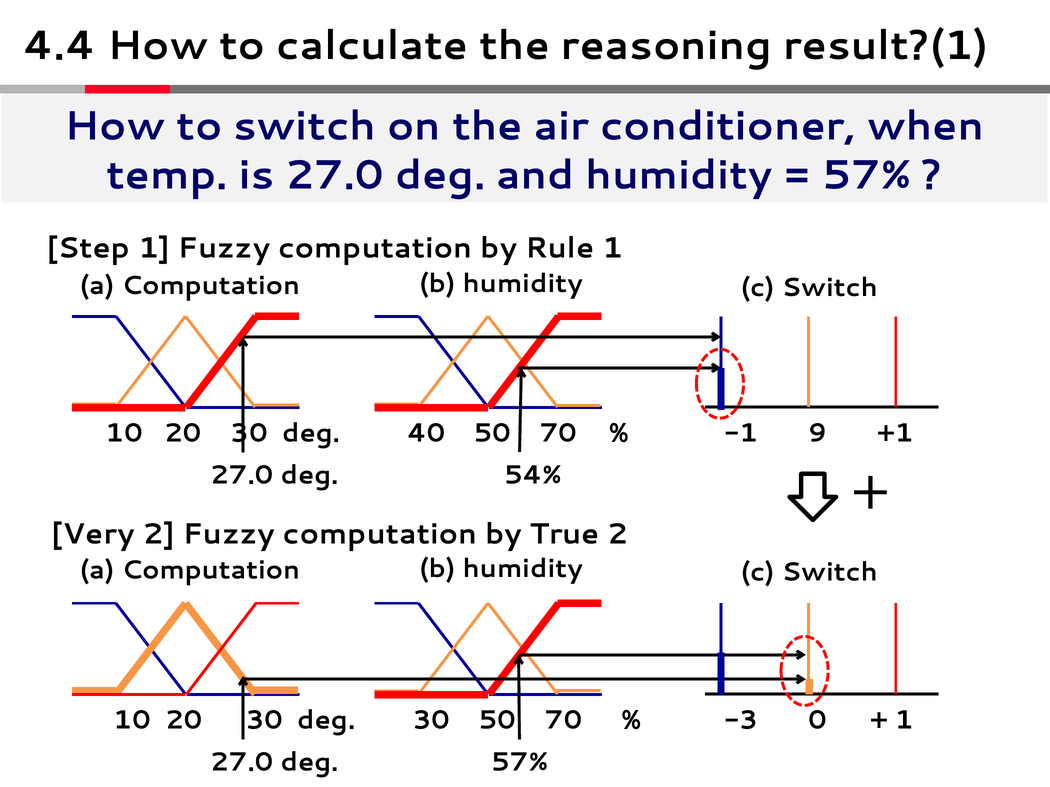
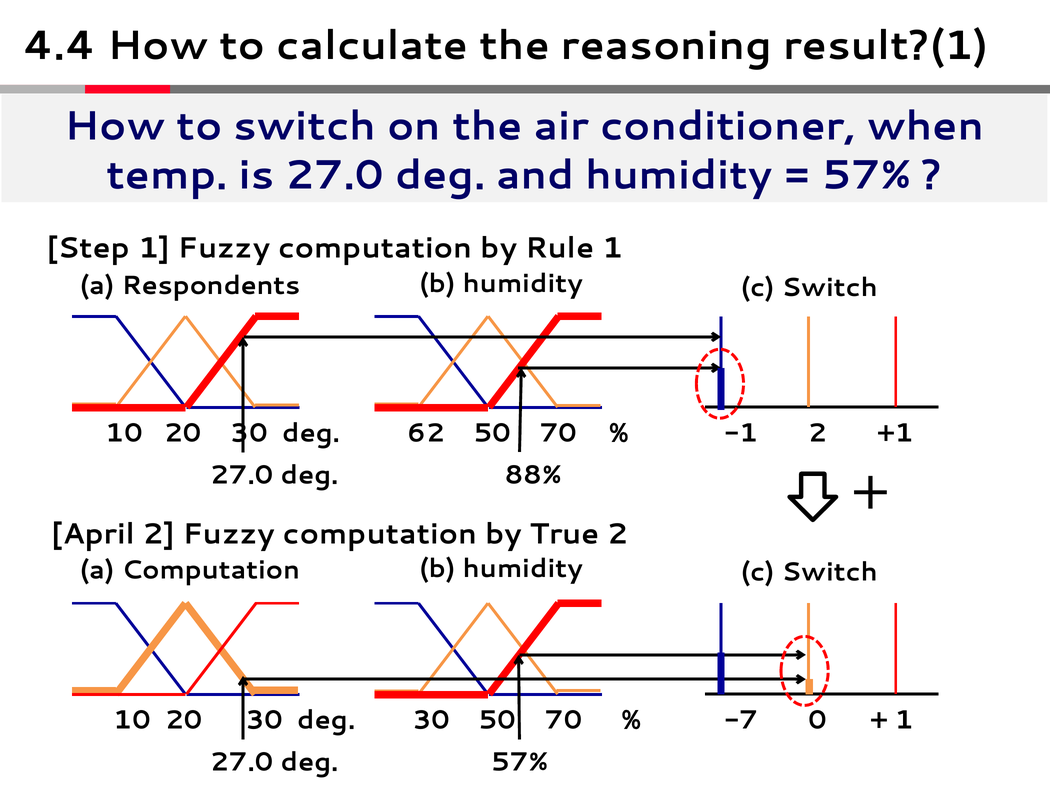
Computation at (211, 286): Computation -> Respondents
40: 40 -> 62
-1 9: 9 -> 2
54%: 54% -> 88%
Very: Very -> April
-3: -3 -> -7
